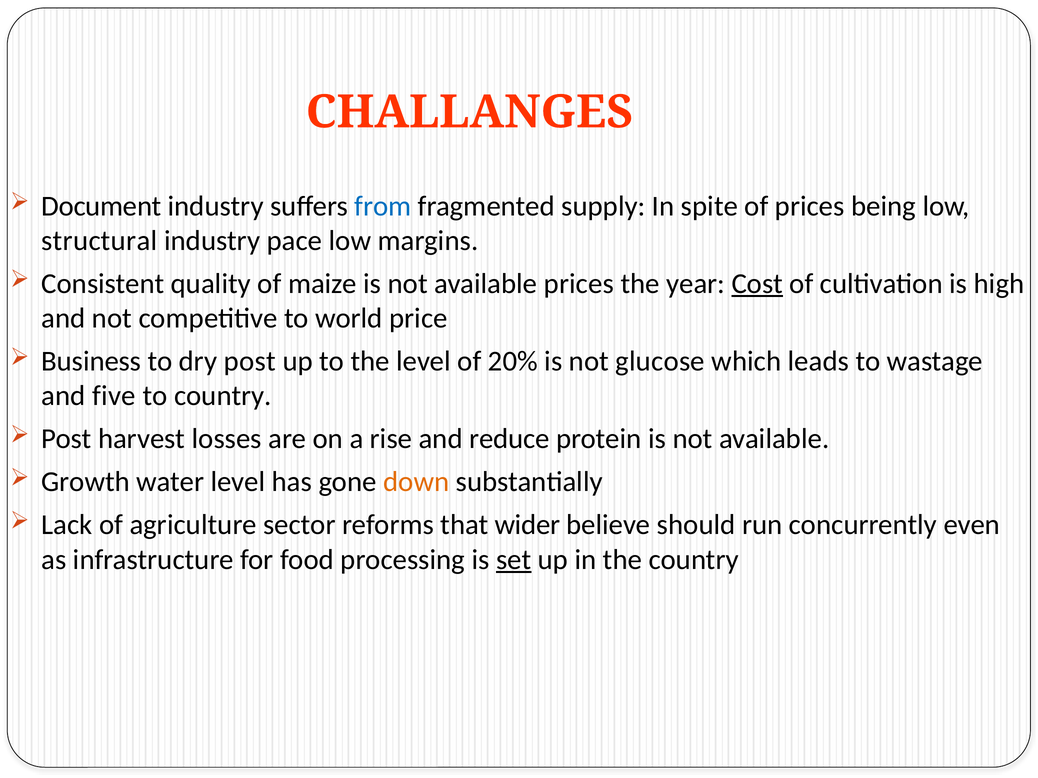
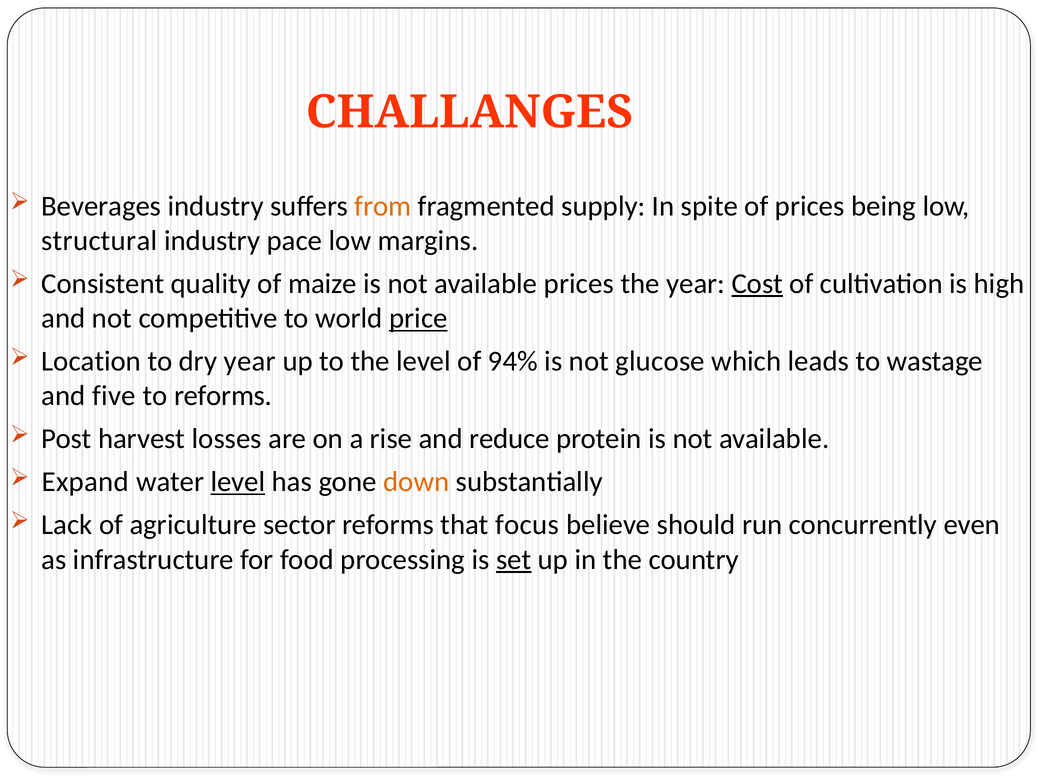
Document: Document -> Beverages
from colour: blue -> orange
price underline: none -> present
Business: Business -> Location
dry post: post -> year
20%: 20% -> 94%
to country: country -> reforms
Growth: Growth -> Expand
level at (238, 482) underline: none -> present
wider: wider -> focus
